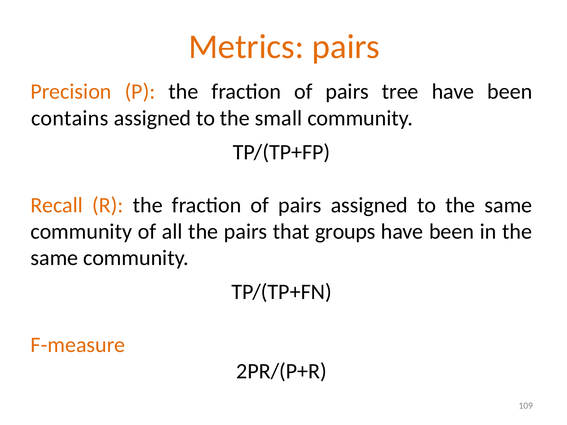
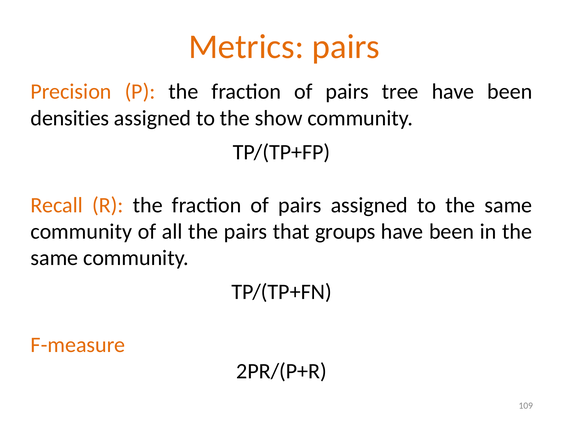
contains: contains -> densities
small: small -> show
